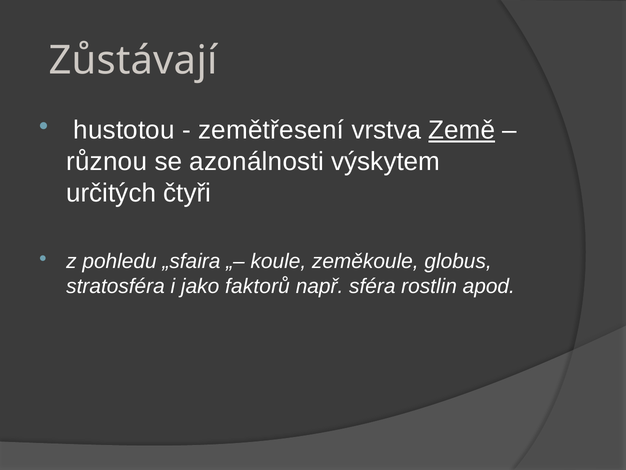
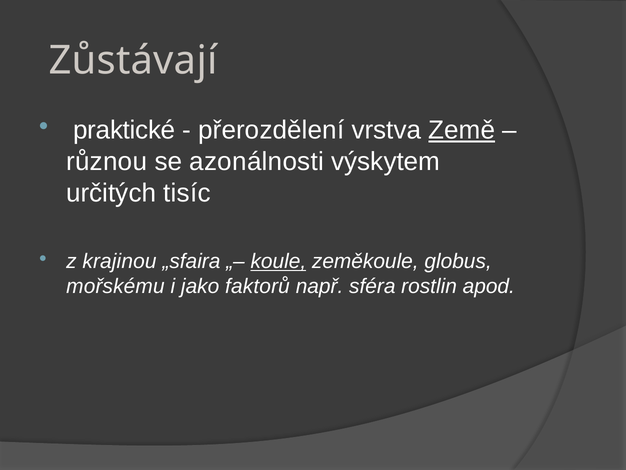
hustotou: hustotou -> praktické
zemětřesení: zemětřesení -> přerozdělení
čtyři: čtyři -> tisíc
pohledu: pohledu -> krajinou
koule underline: none -> present
stratosféra: stratosféra -> mořskému
